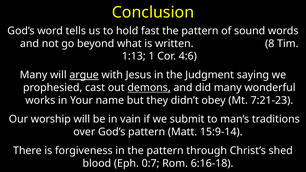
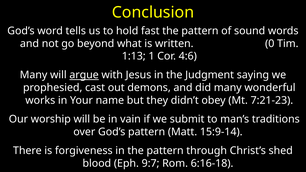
8: 8 -> 0
demons underline: present -> none
0:7: 0:7 -> 9:7
